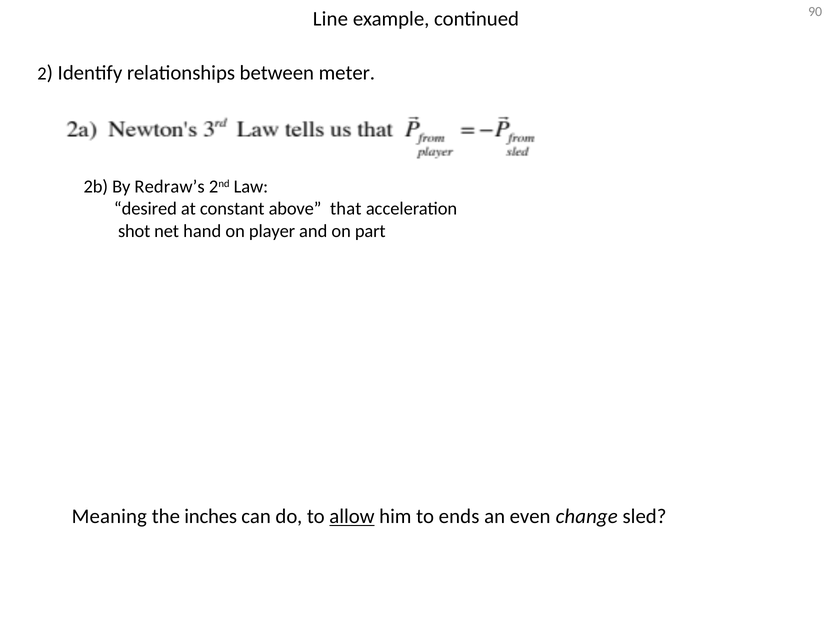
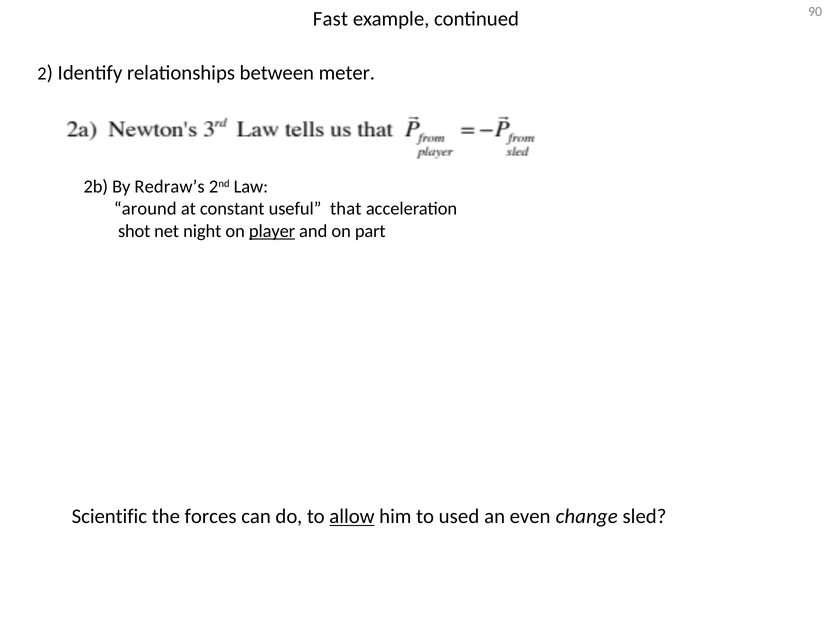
Line: Line -> Fast
desired: desired -> around
above: above -> useful
hand: hand -> night
player underline: none -> present
Meaning: Meaning -> Scientific
inches: inches -> forces
ends: ends -> used
